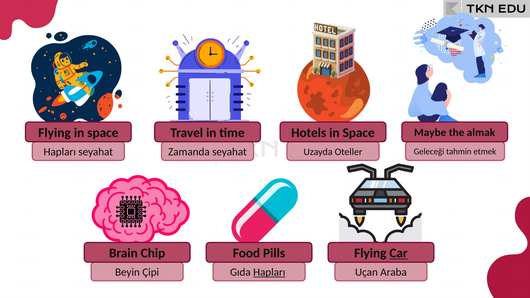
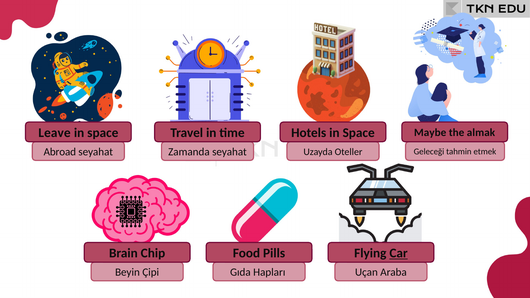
Flying at (55, 133): Flying -> Leave
Hapları at (60, 152): Hapları -> Abroad
Hapları at (269, 272) underline: present -> none
